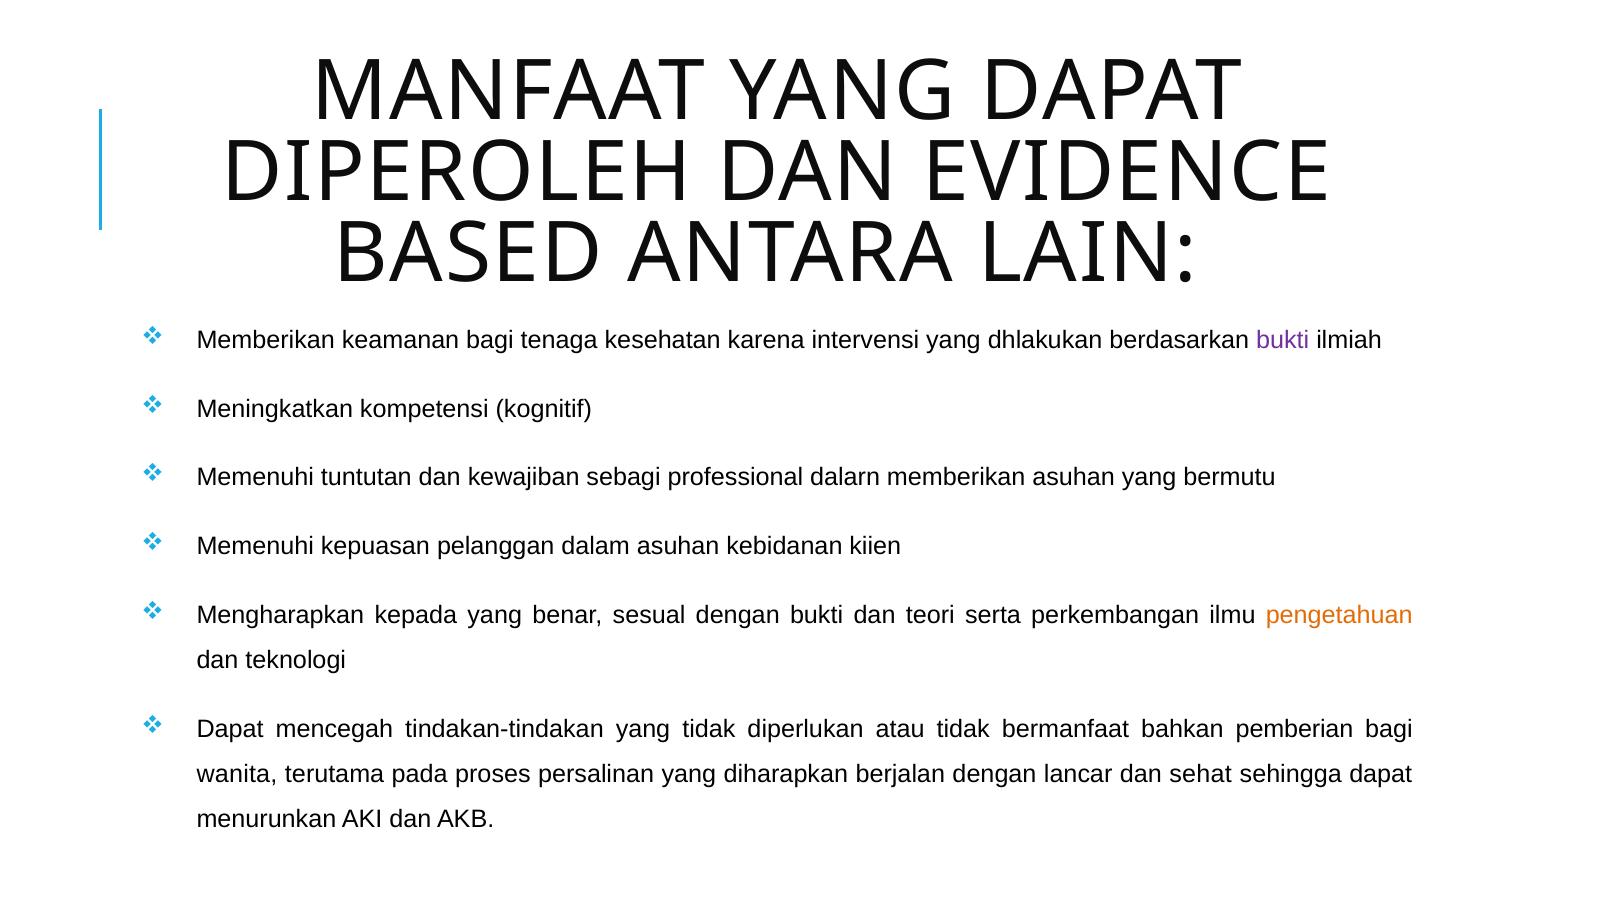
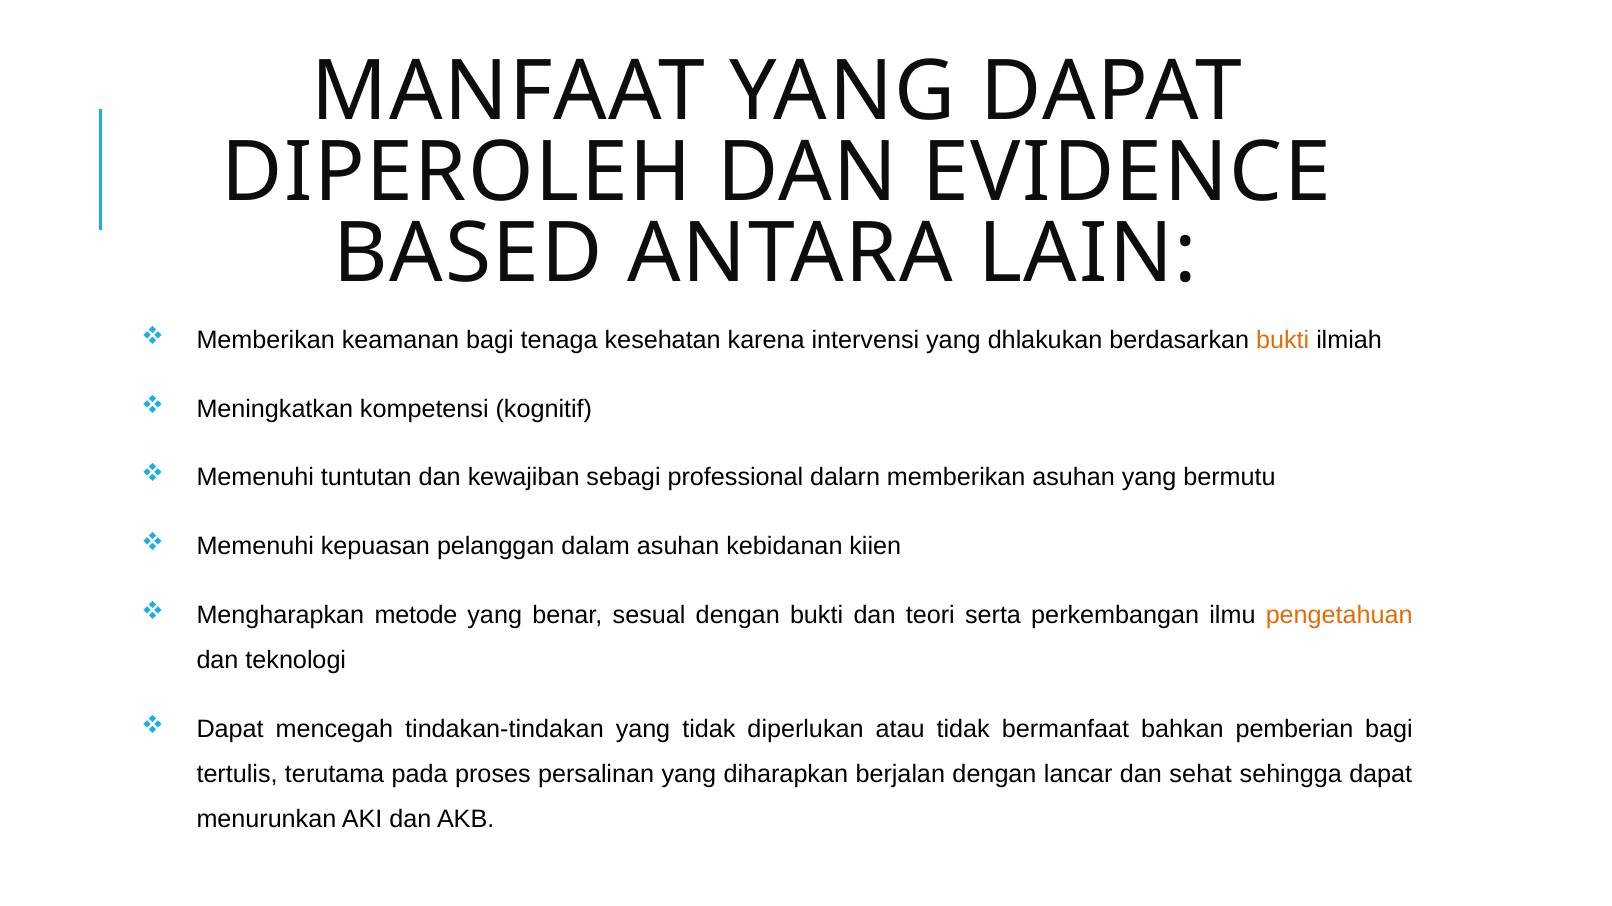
bukti at (1283, 340) colour: purple -> orange
kepada: kepada -> metode
wanita: wanita -> tertulis
